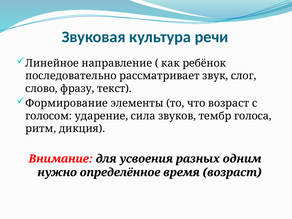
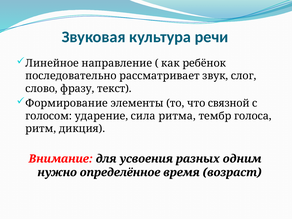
что возраст: возраст -> связной
звуков: звуков -> ритма
